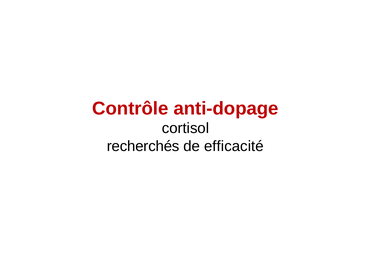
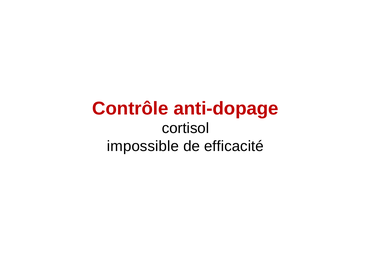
recherchés: recherchés -> impossible
